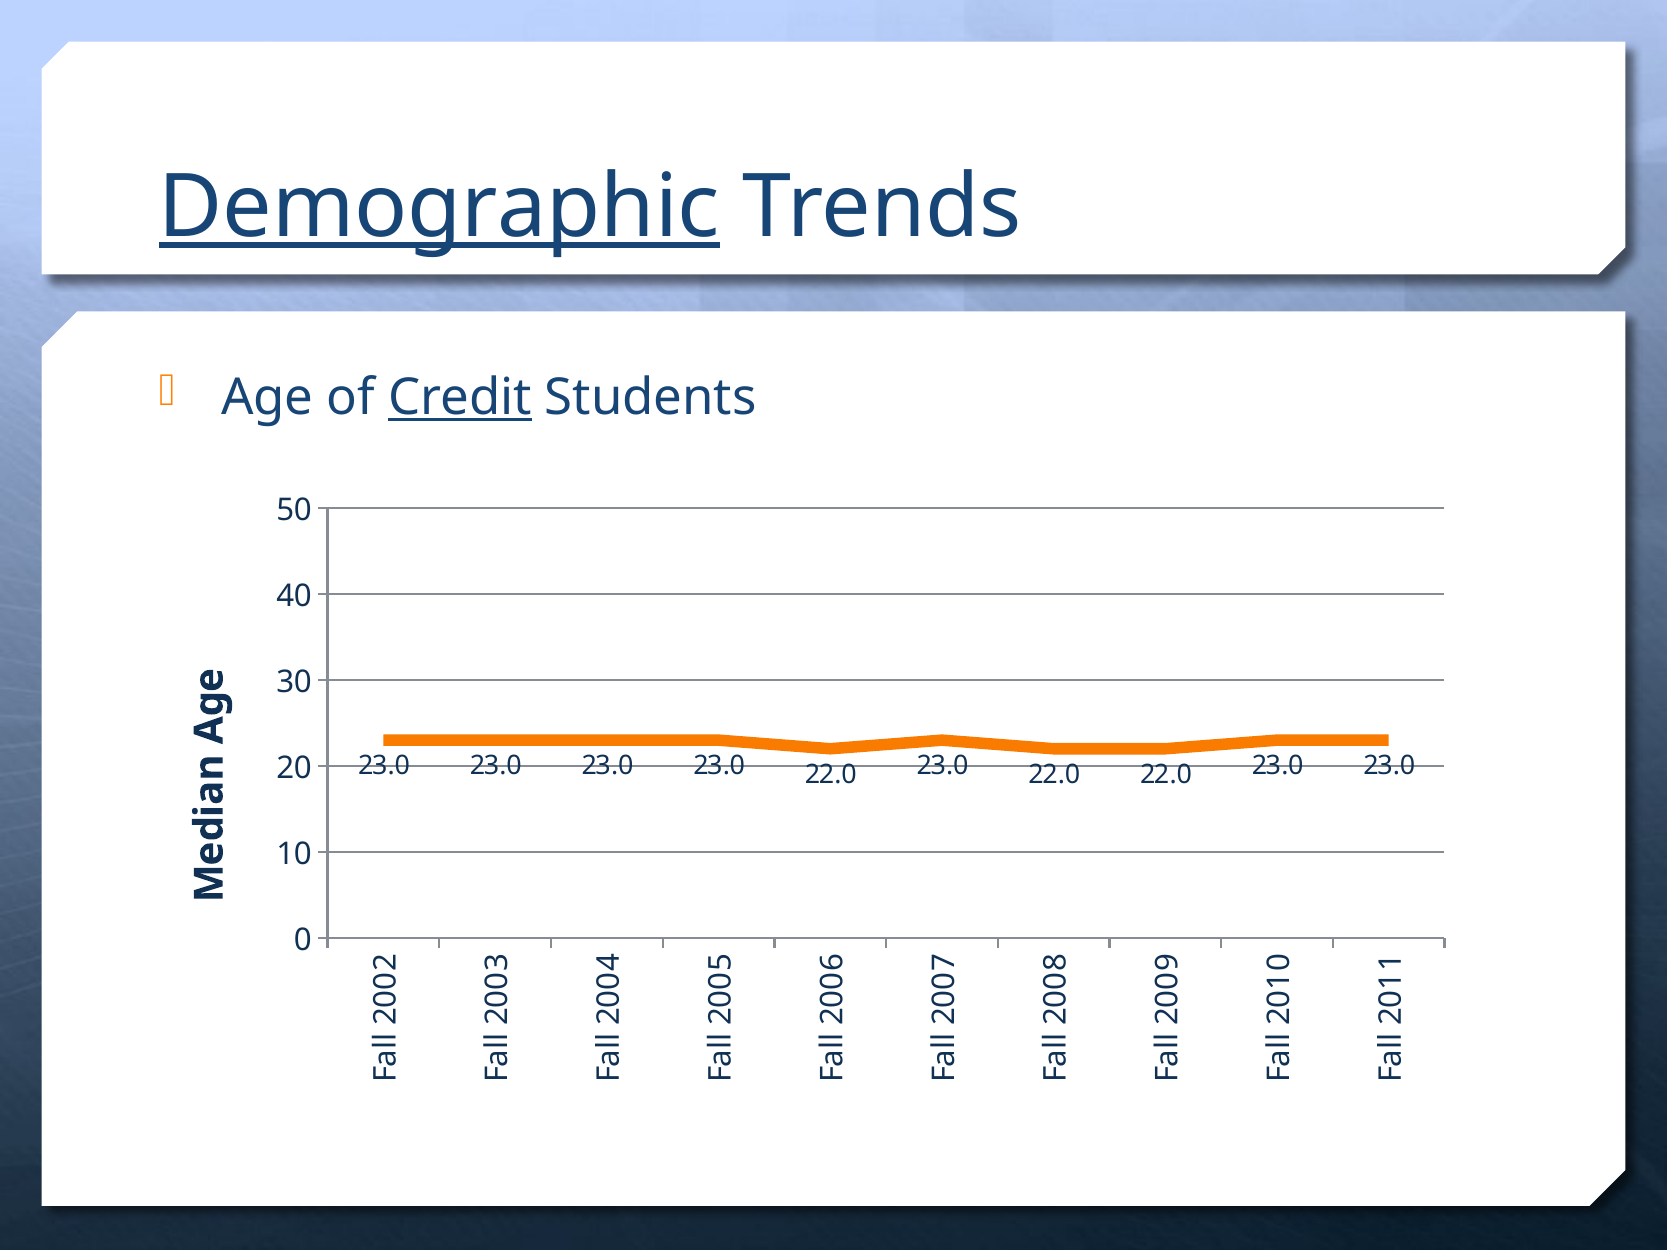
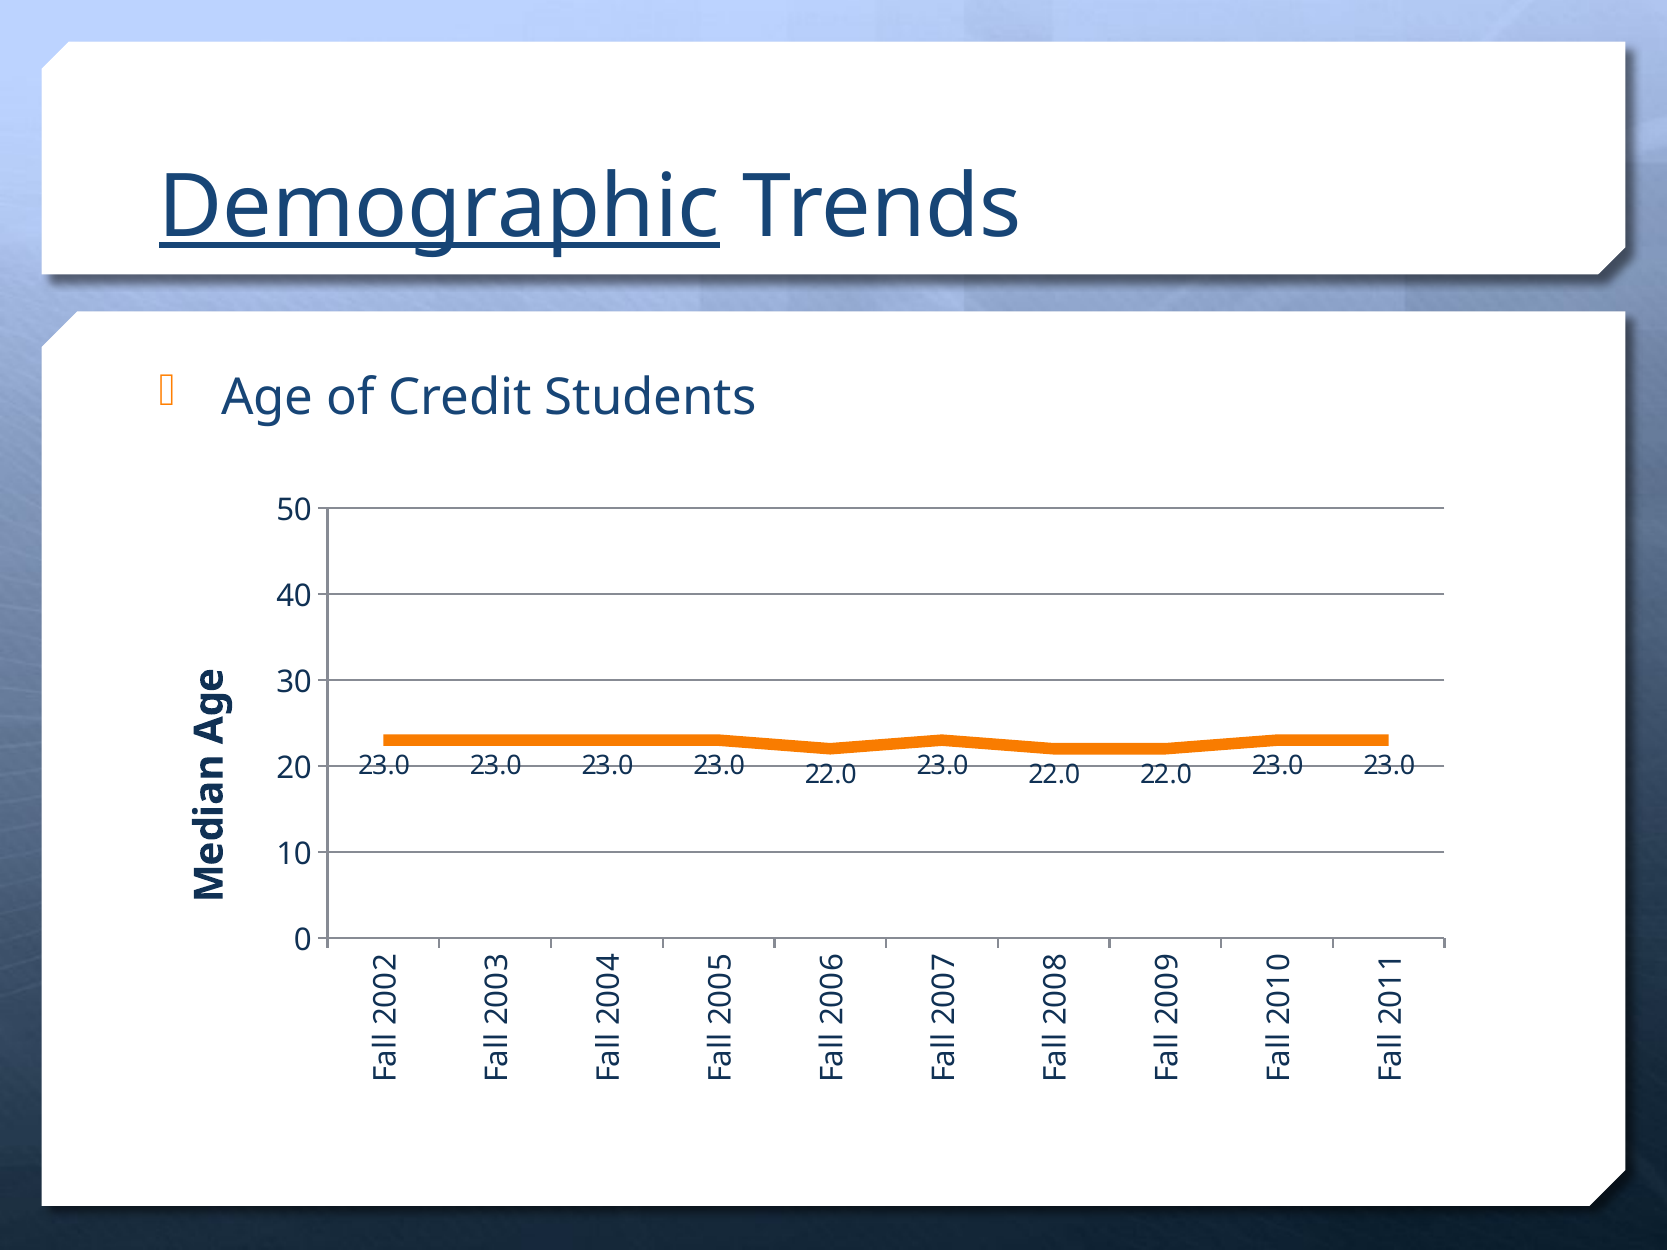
Credit underline: present -> none
